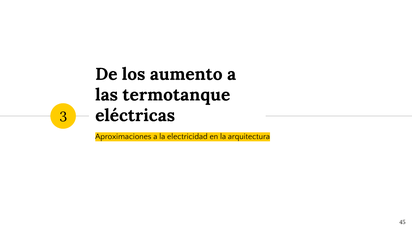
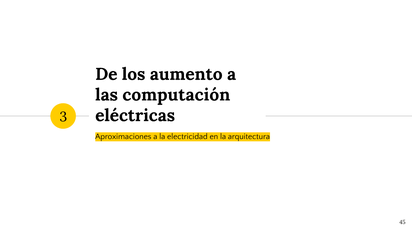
termotanque: termotanque -> computación
